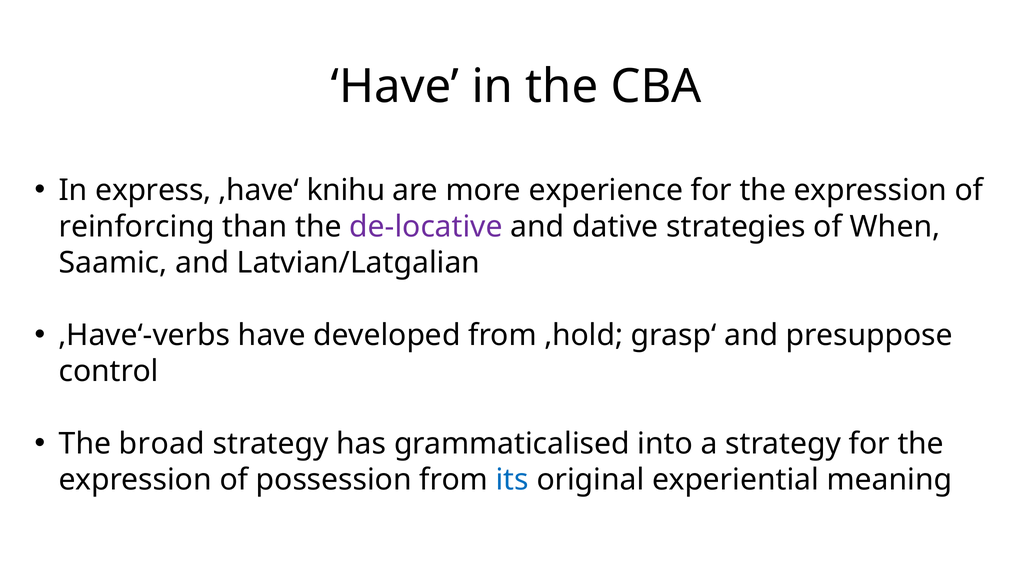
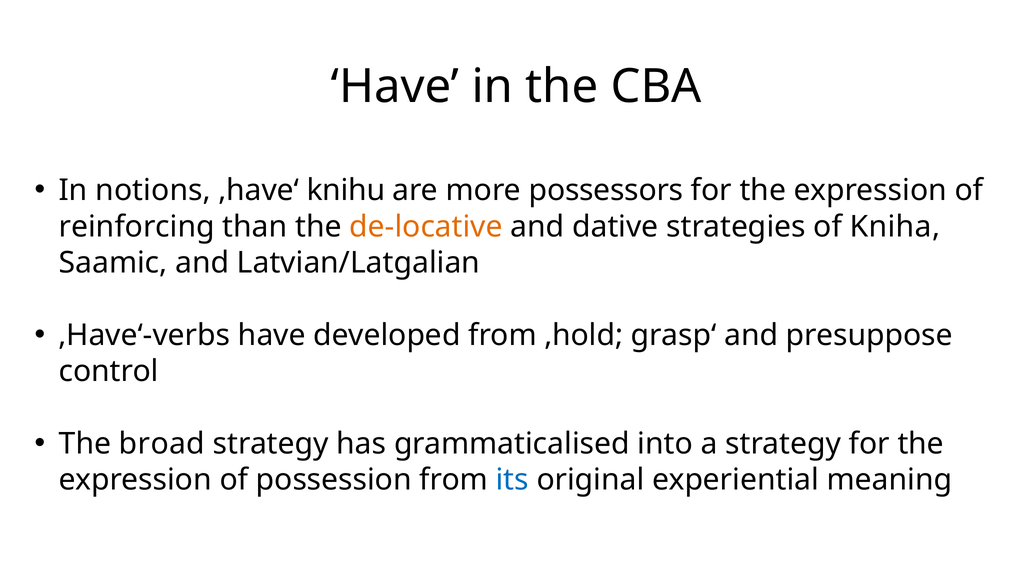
express: express -> notions
experience: experience -> possessors
de-locative colour: purple -> orange
When: When -> Kniha
